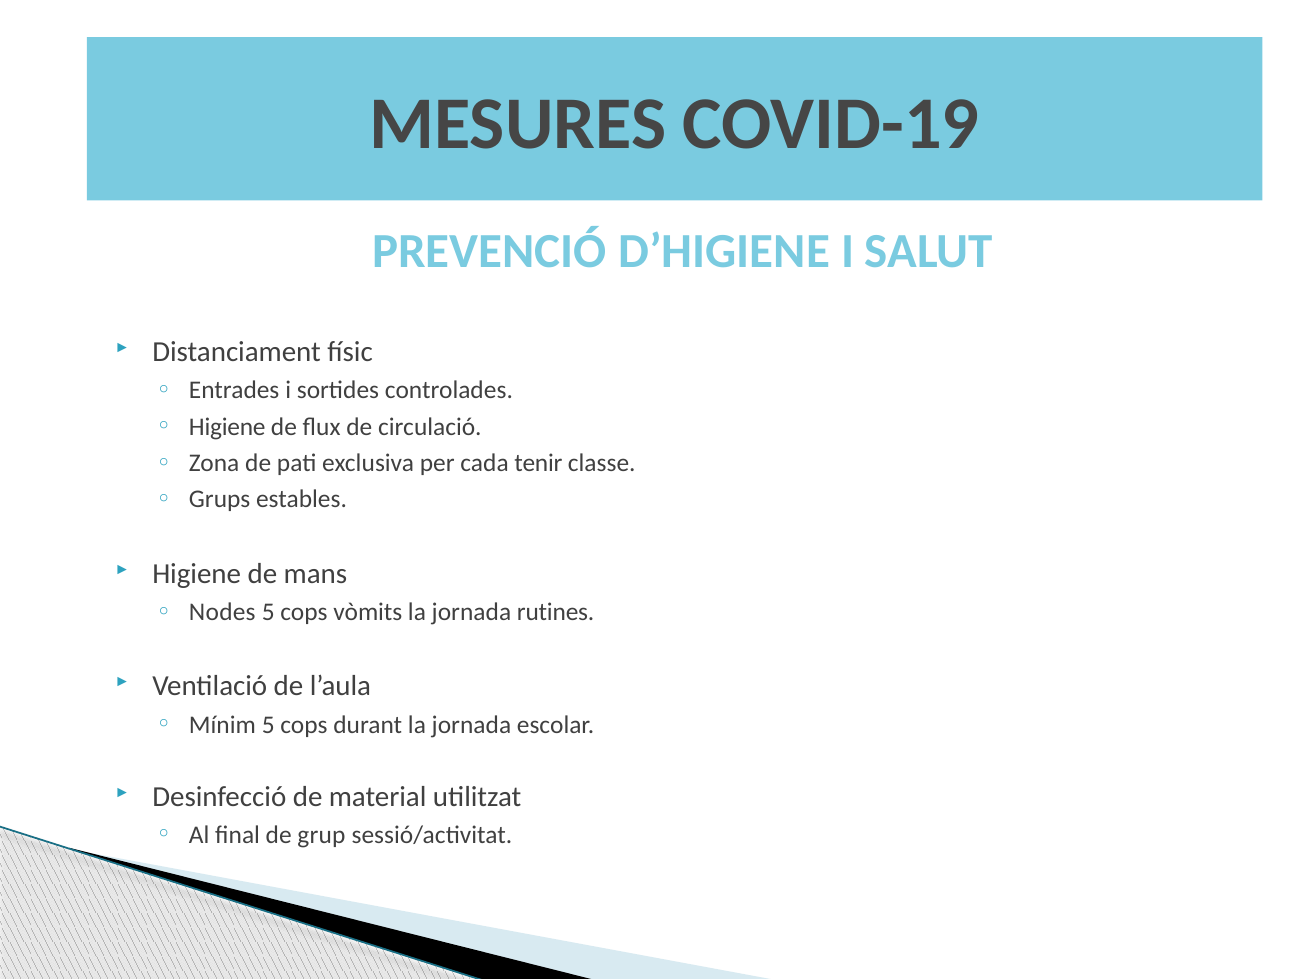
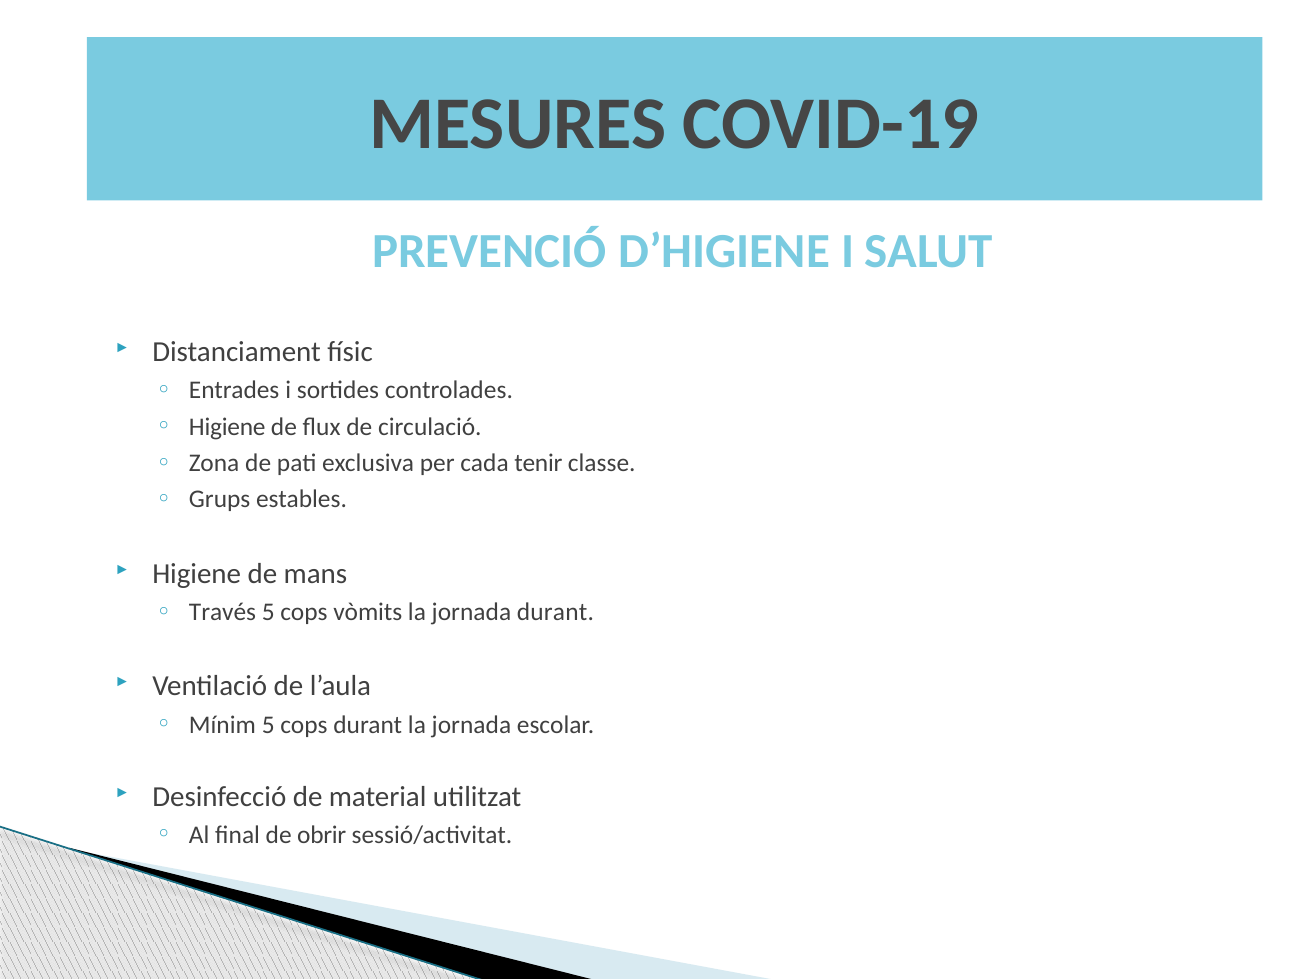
Nodes: Nodes -> Través
jornada rutines: rutines -> durant
grup: grup -> obrir
